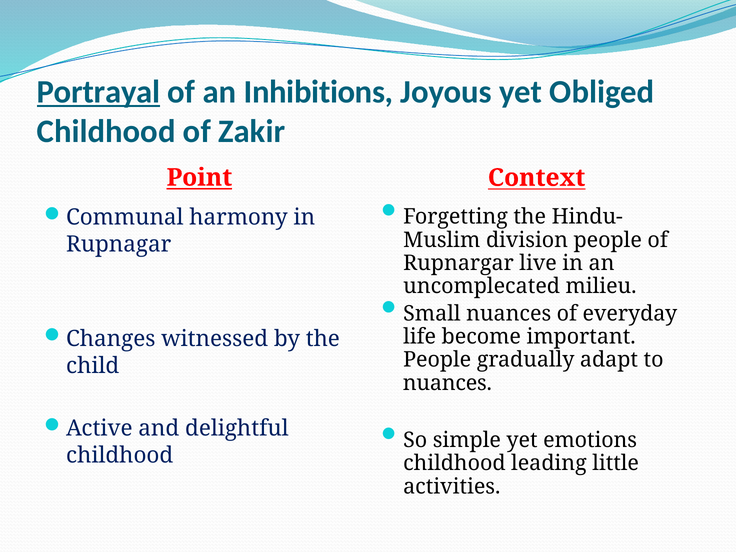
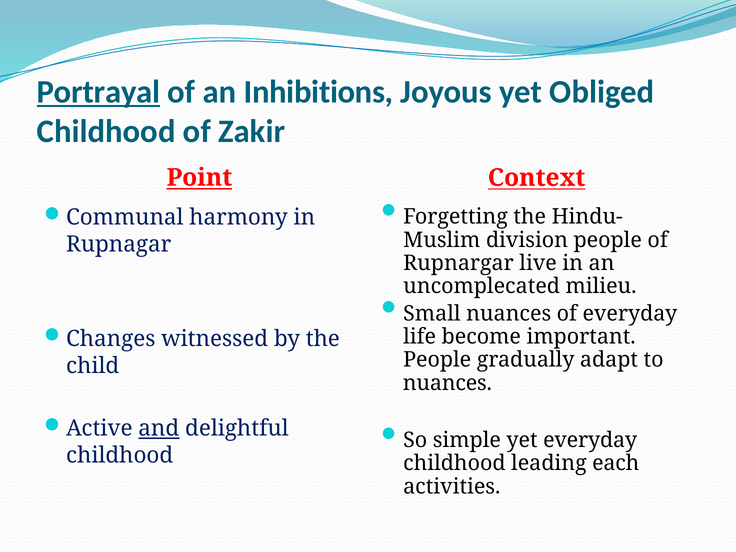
and underline: none -> present
yet emotions: emotions -> everyday
little: little -> each
